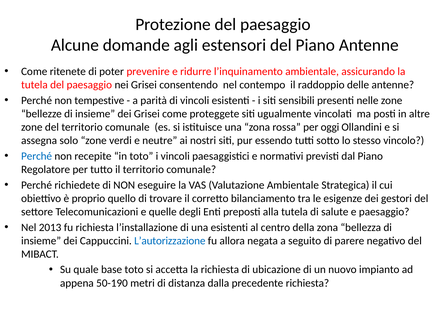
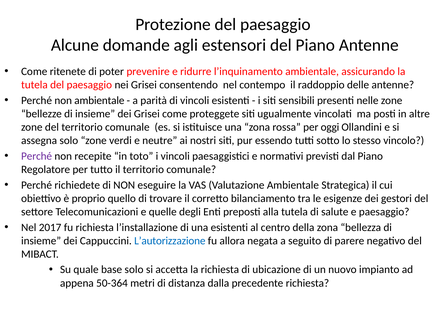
non tempestive: tempestive -> ambientale
Perché at (37, 156) colour: blue -> purple
2013: 2013 -> 2017
base toto: toto -> solo
50-190: 50-190 -> 50-364
